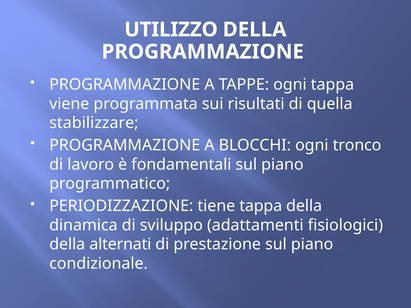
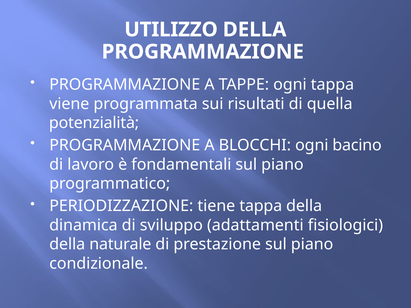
stabilizzare: stabilizzare -> potenzialità
tronco: tronco -> bacino
alternati: alternati -> naturale
